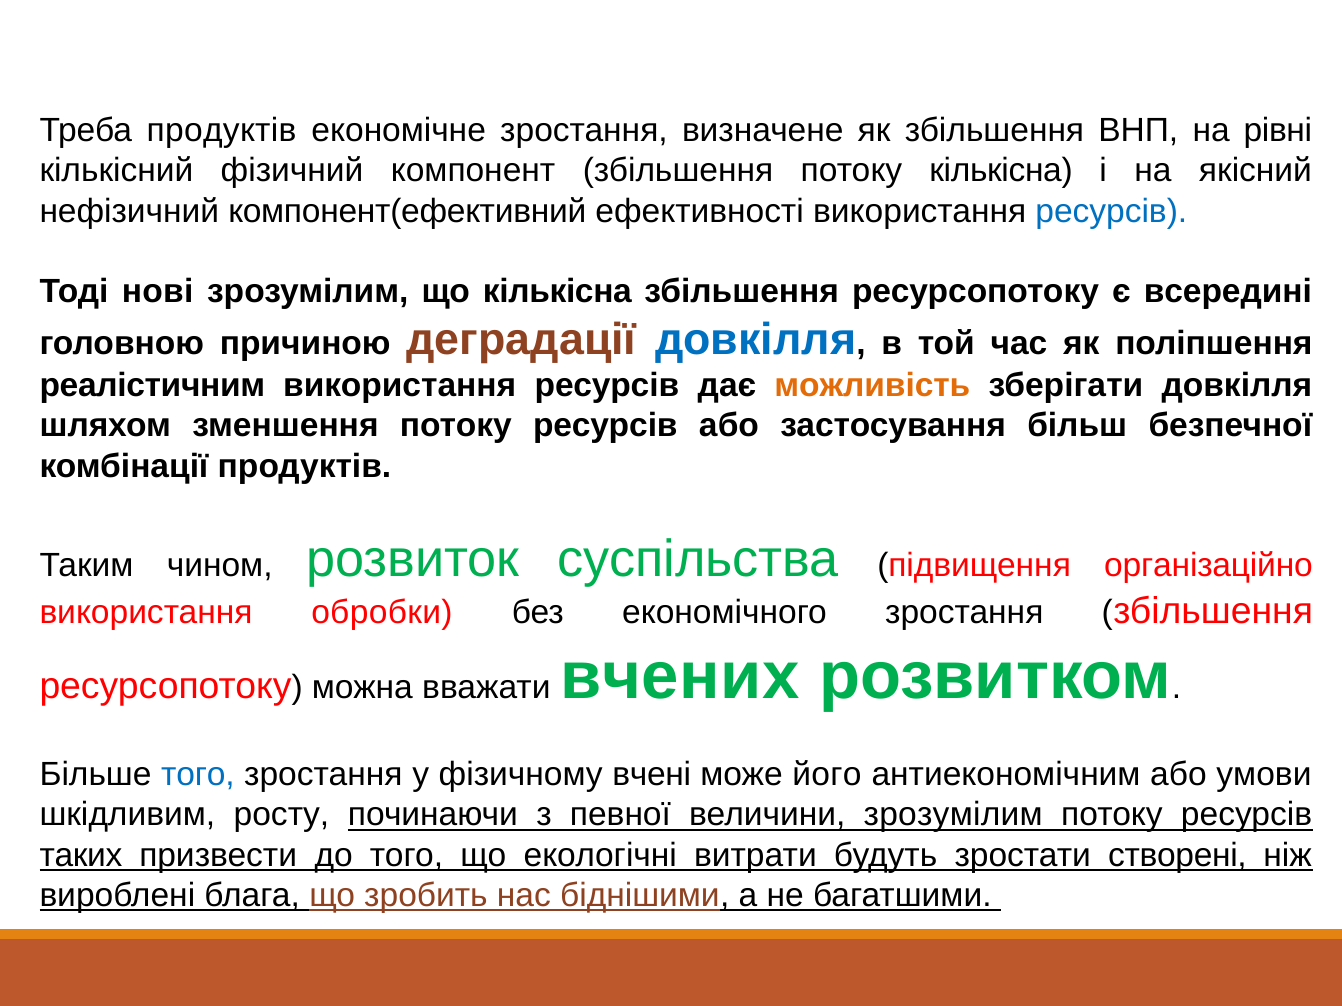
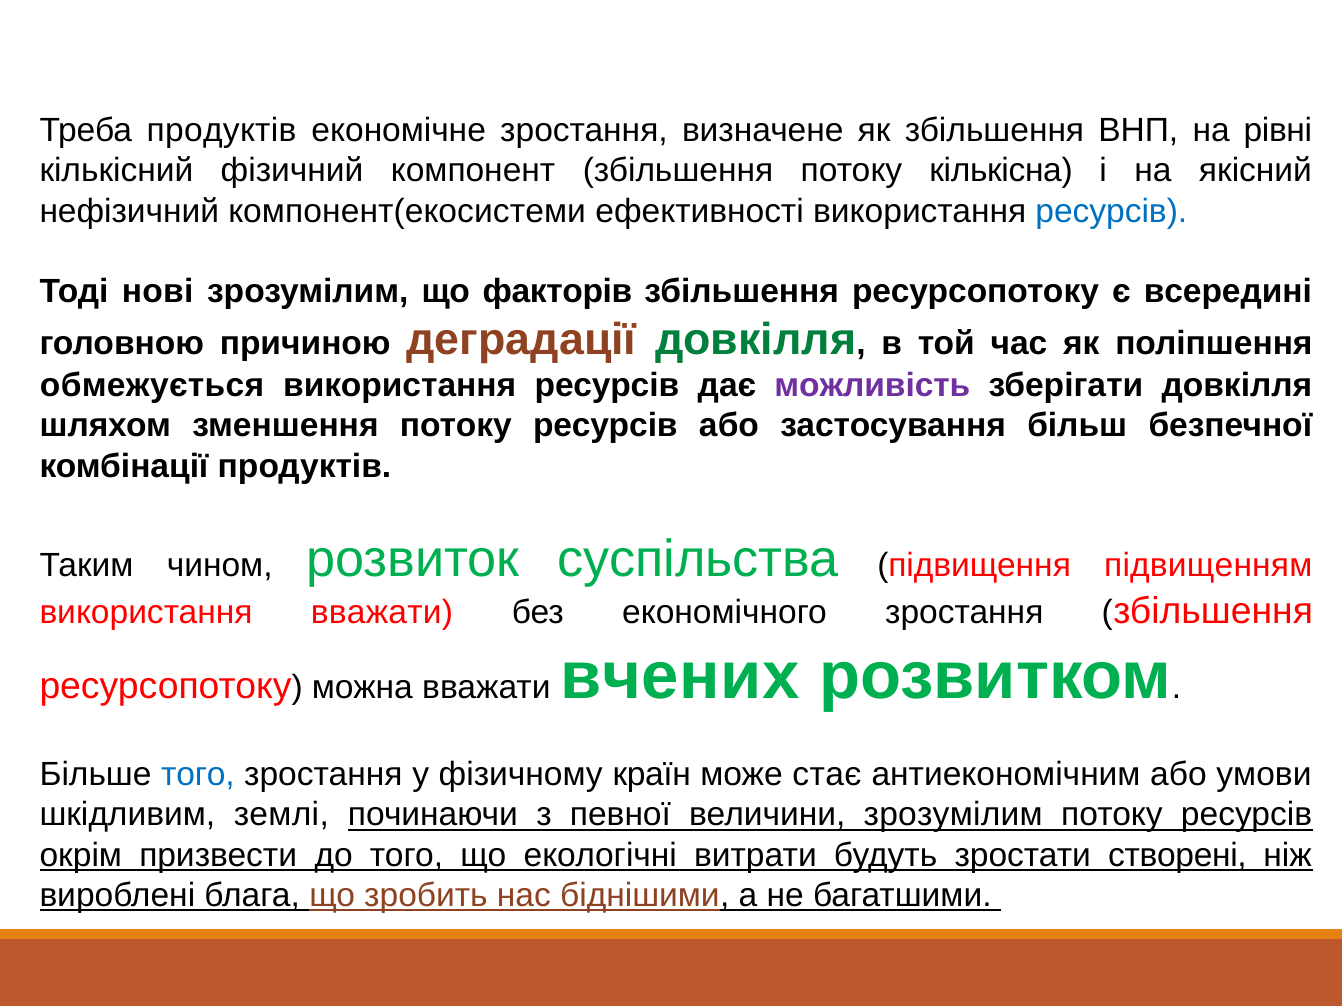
компонент(ефективний: компонент(ефективний -> компонент(екосистеми
що кількісна: кількісна -> факторів
довкілля at (756, 340) colour: blue -> green
реалістичним: реалістичним -> обмежується
можливість colour: orange -> purple
організаційно: організаційно -> підвищенням
використання обробки: обробки -> вважати
вчені: вчені -> країн
його: його -> стає
росту: росту -> землі
таких: таких -> окрім
